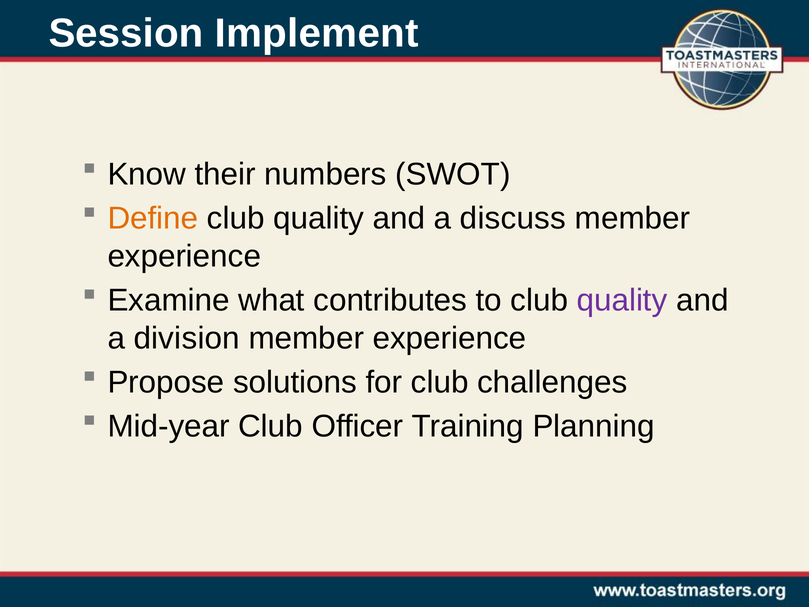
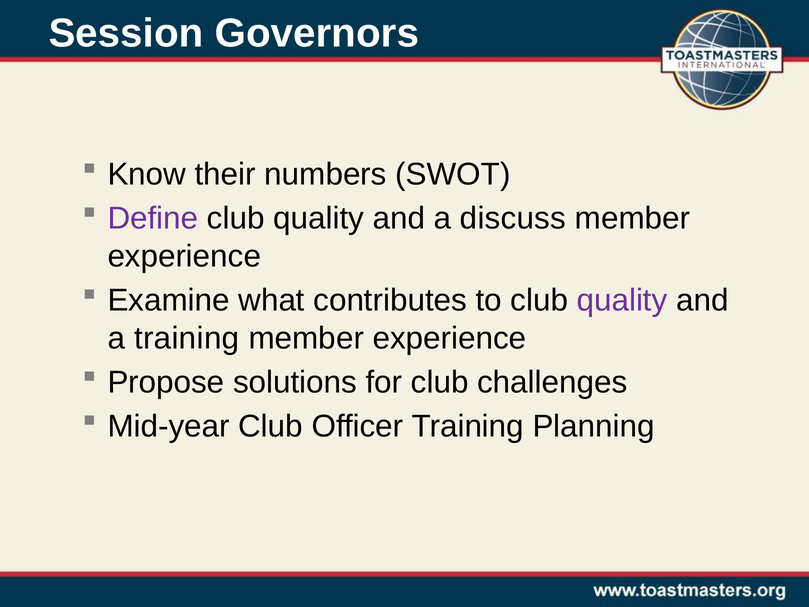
Implement: Implement -> Governors
Define colour: orange -> purple
a division: division -> training
